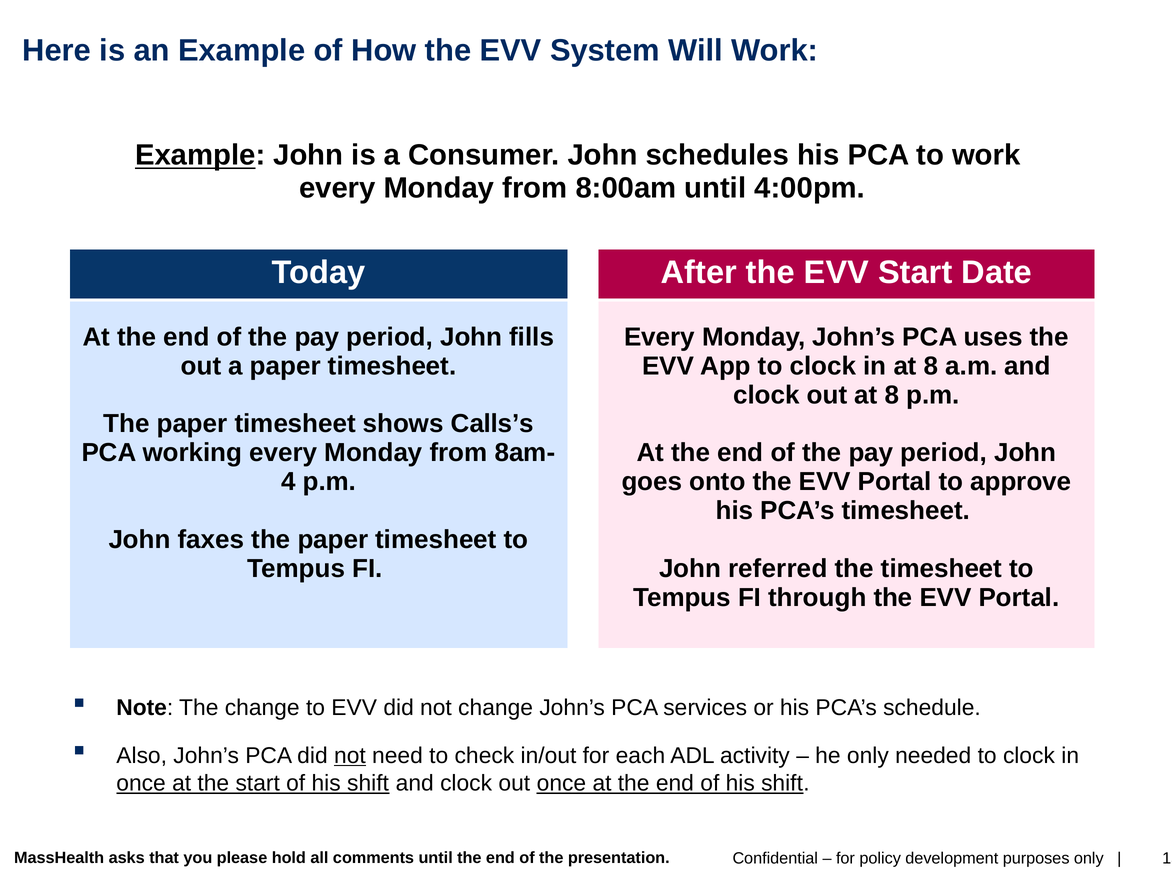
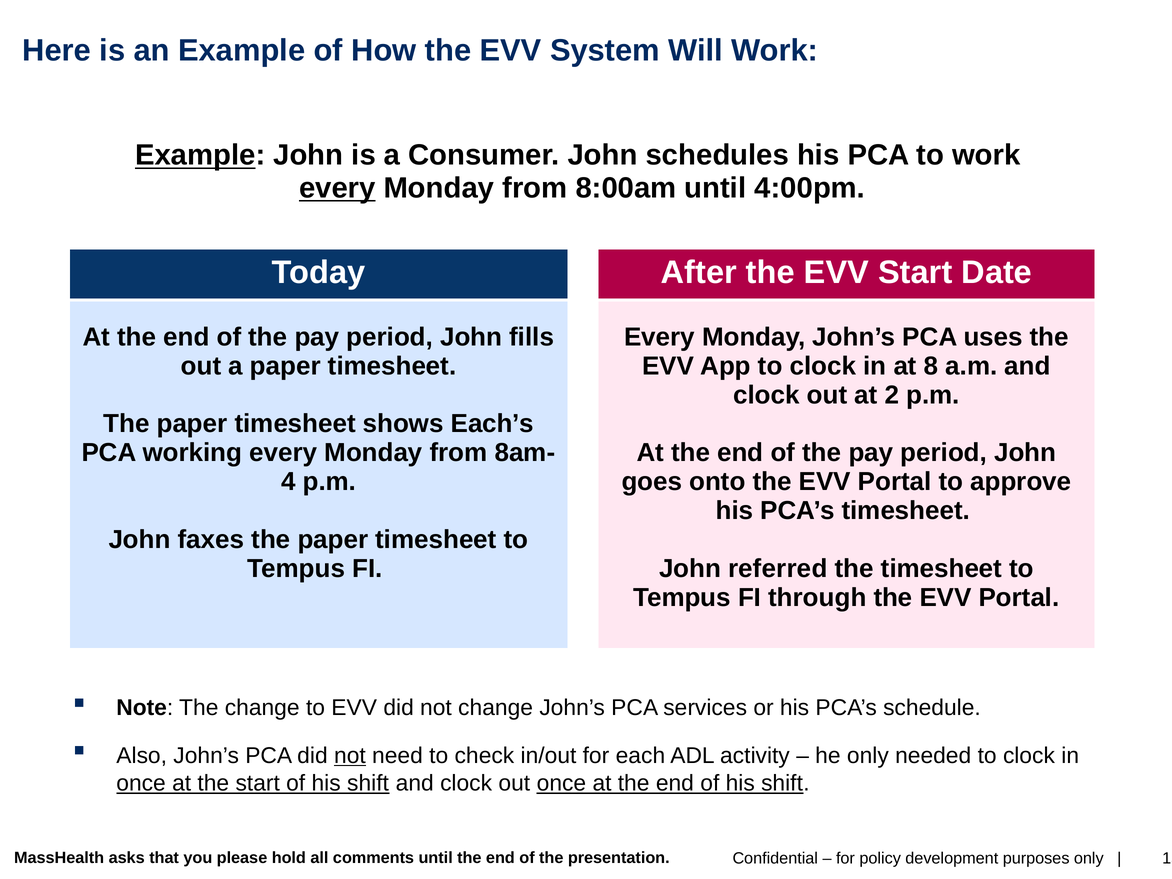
every at (337, 188) underline: none -> present
out at 8: 8 -> 2
Calls’s: Calls’s -> Each’s
